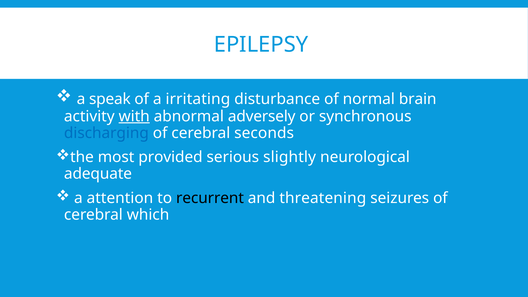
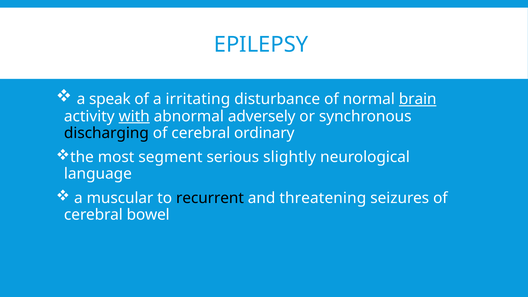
brain underline: none -> present
discharging colour: blue -> black
seconds: seconds -> ordinary
provided: provided -> segment
adequate: adequate -> language
attention: attention -> muscular
which: which -> bowel
